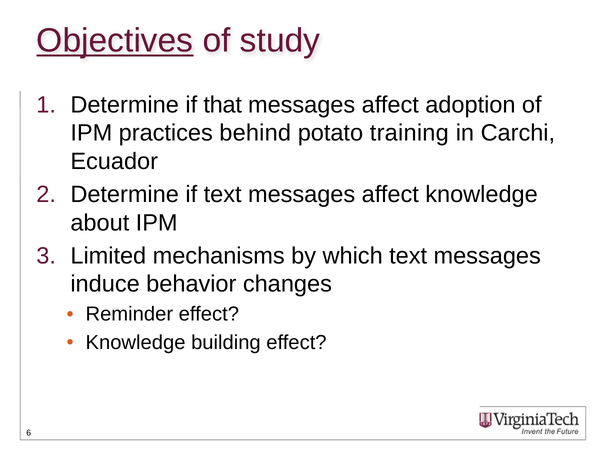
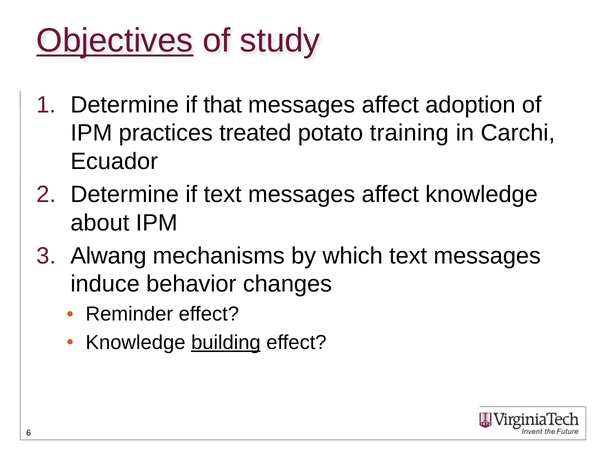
behind: behind -> treated
Limited: Limited -> Alwang
building underline: none -> present
